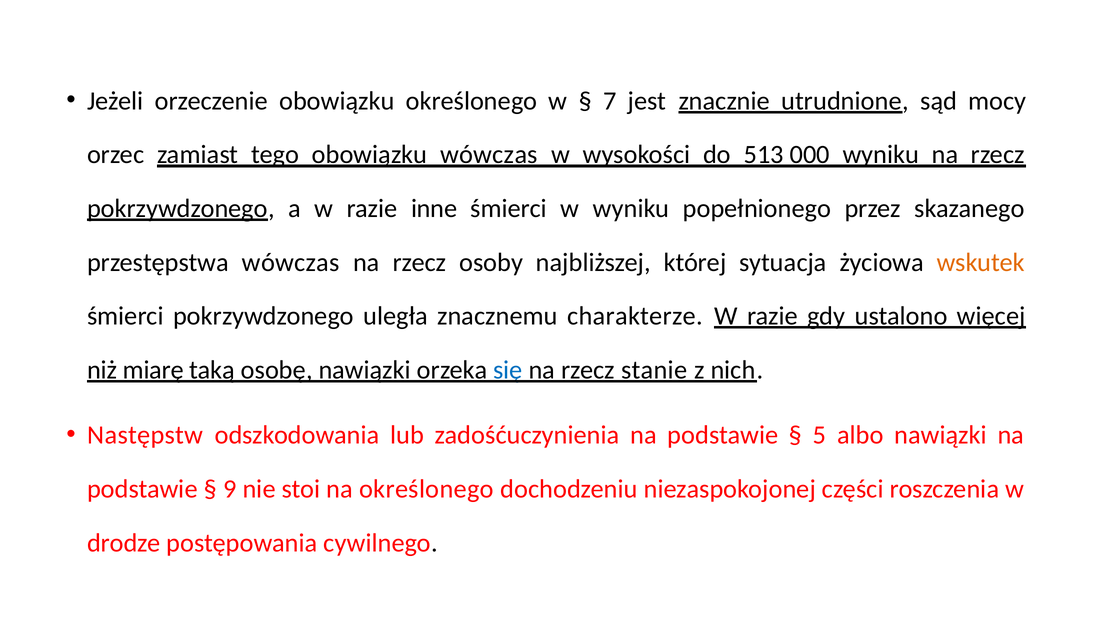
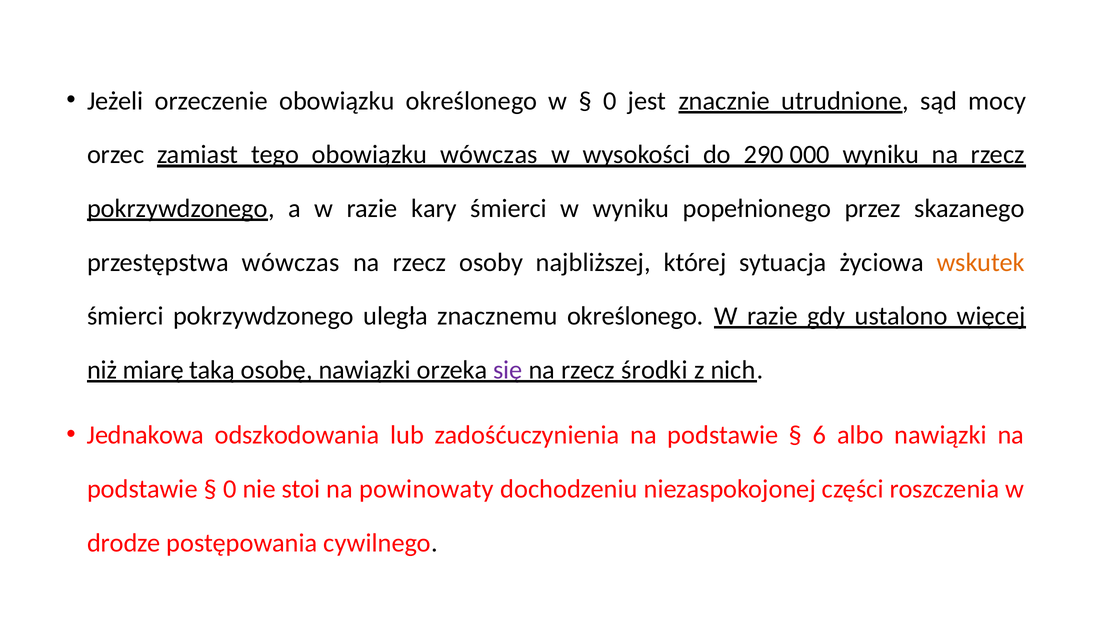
7 at (610, 101): 7 -> 0
513: 513 -> 290
inne: inne -> kary
znacznemu charakterze: charakterze -> określonego
się colour: blue -> purple
stanie: stanie -> środki
Następstw: Następstw -> Jednakowa
5: 5 -> 6
9 at (230, 489): 9 -> 0
na określonego: określonego -> powinowaty
